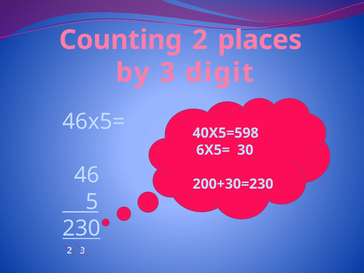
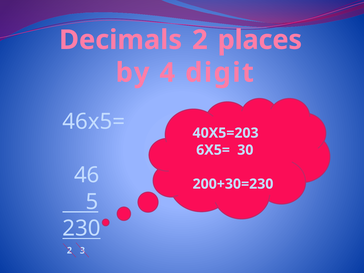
Counting: Counting -> Decimals
by 3: 3 -> 4
40X5=598: 40X5=598 -> 40X5=203
